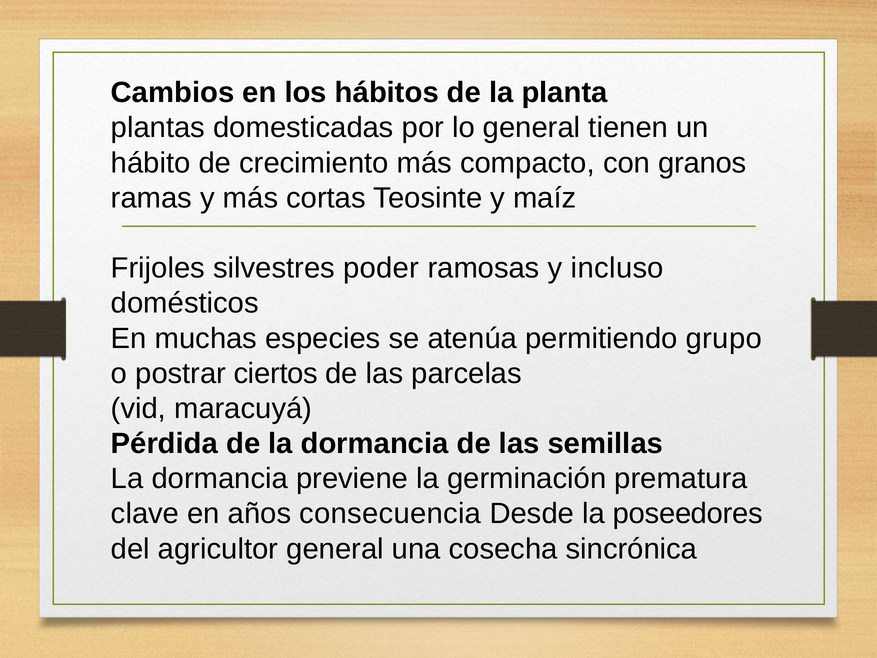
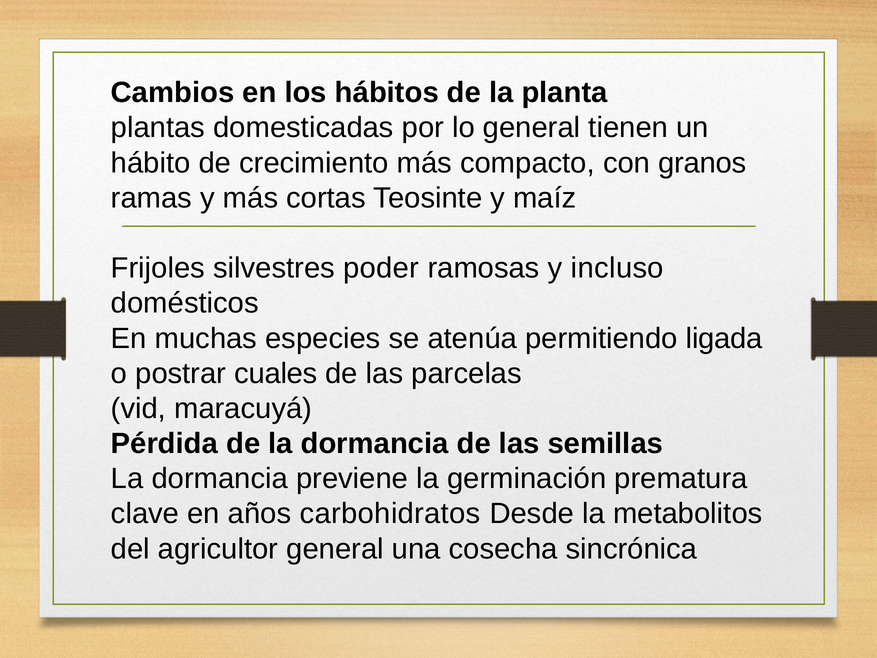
grupo: grupo -> ligada
ciertos: ciertos -> cuales
consecuencia: consecuencia -> carbohidratos
poseedores: poseedores -> metabolitos
